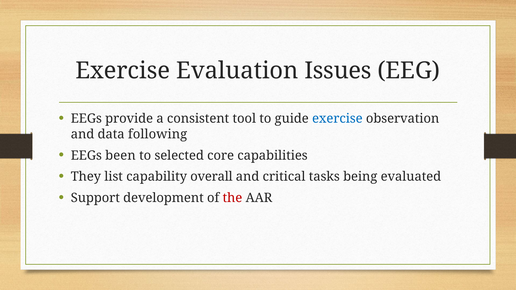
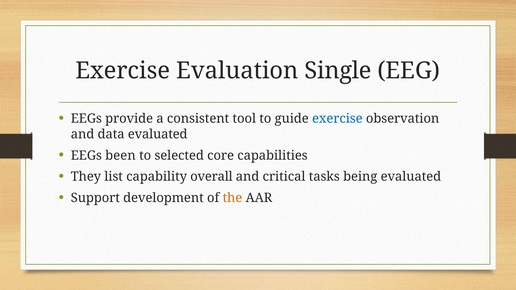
Issues: Issues -> Single
data following: following -> evaluated
the colour: red -> orange
